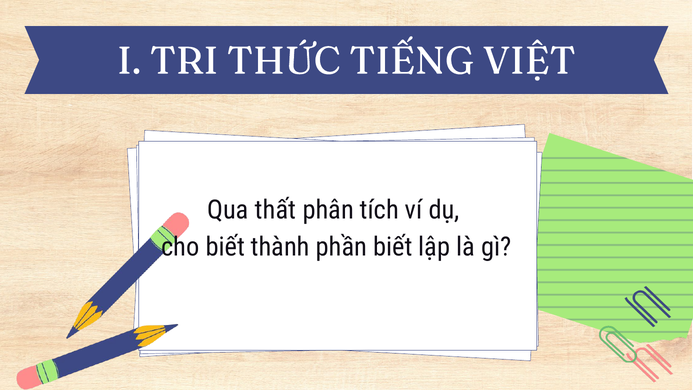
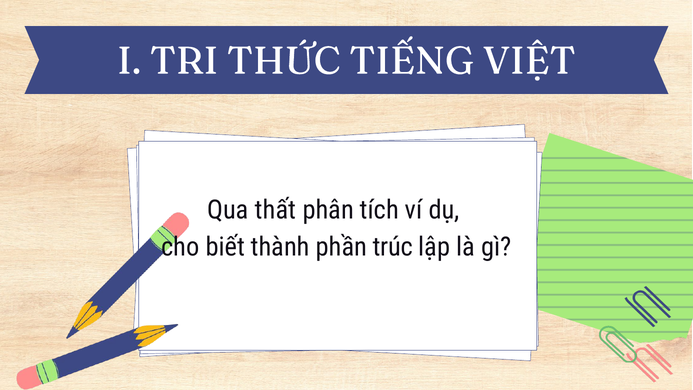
phần biết: biết -> trúc
